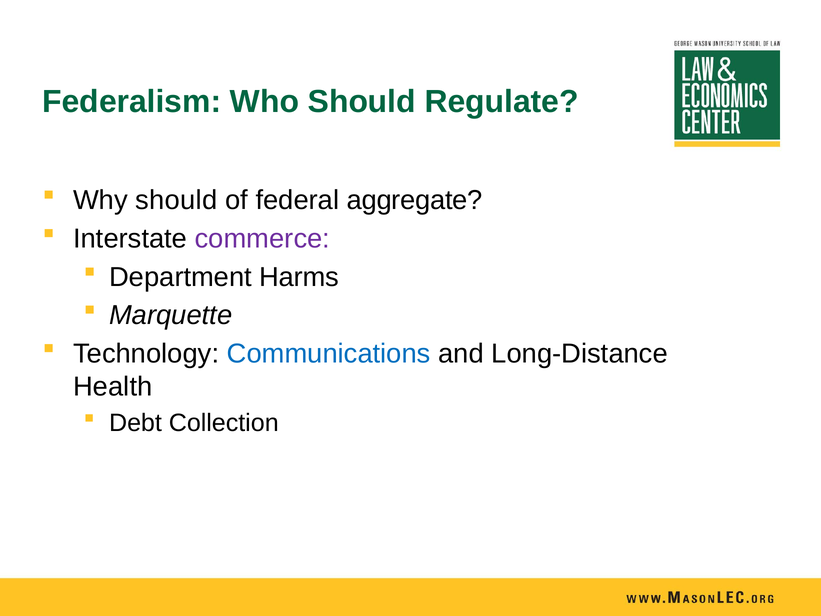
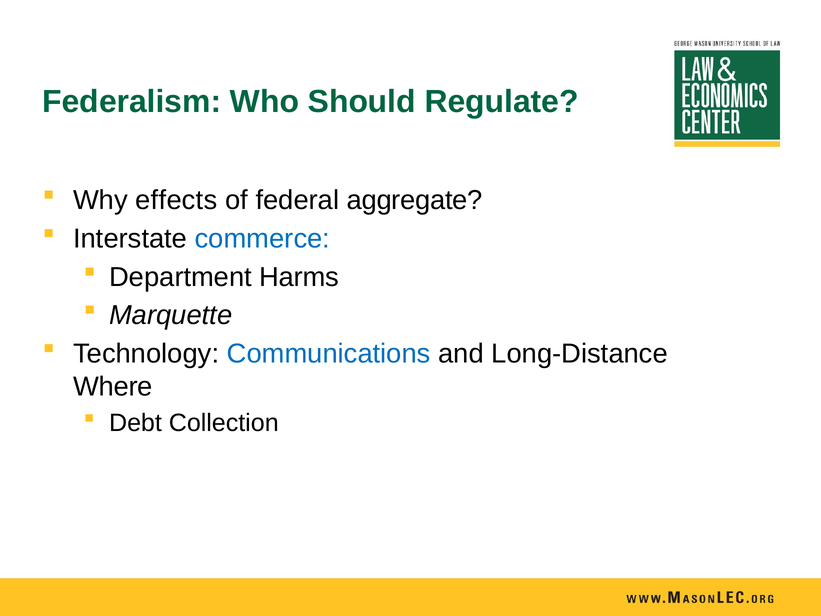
Why should: should -> effects
commerce colour: purple -> blue
Health: Health -> Where
